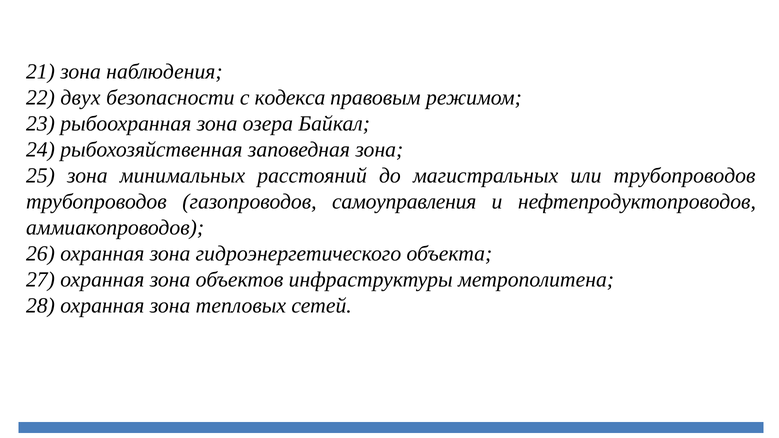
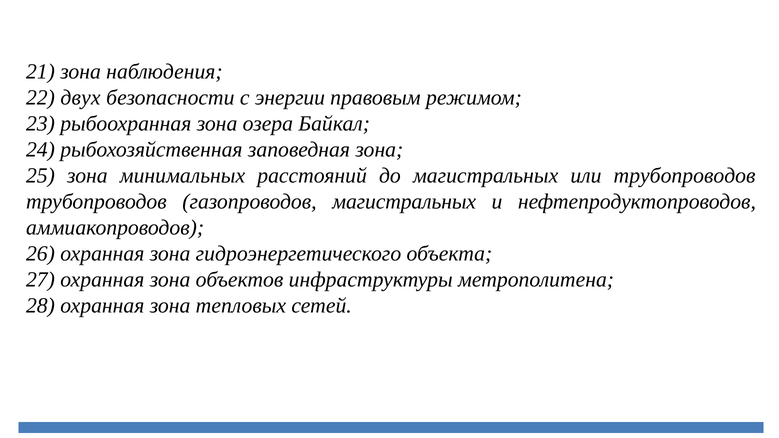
кодекса: кодекса -> энергии
газопроводов самоуправления: самоуправления -> магистральных
